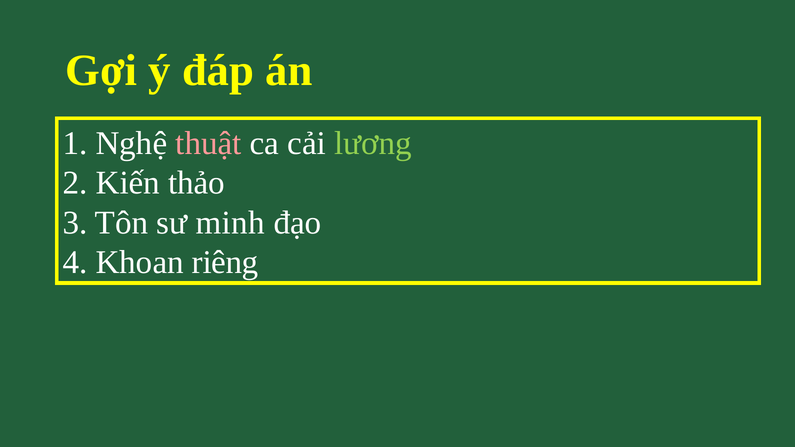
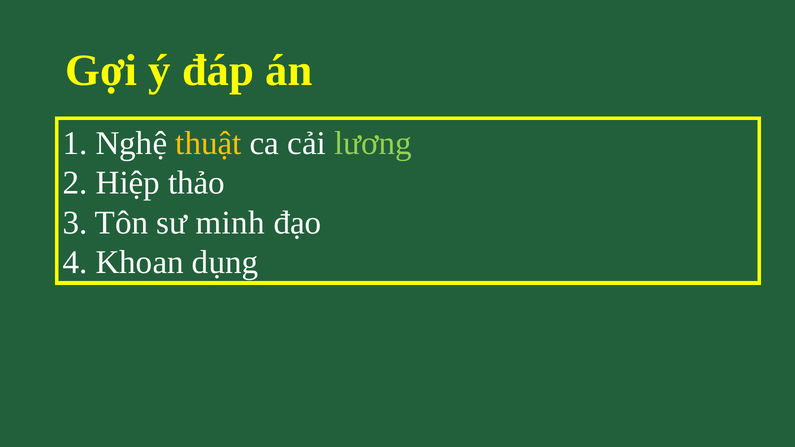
thuật colour: pink -> yellow
Kiến: Kiến -> Hiệp
riêng: riêng -> dụng
